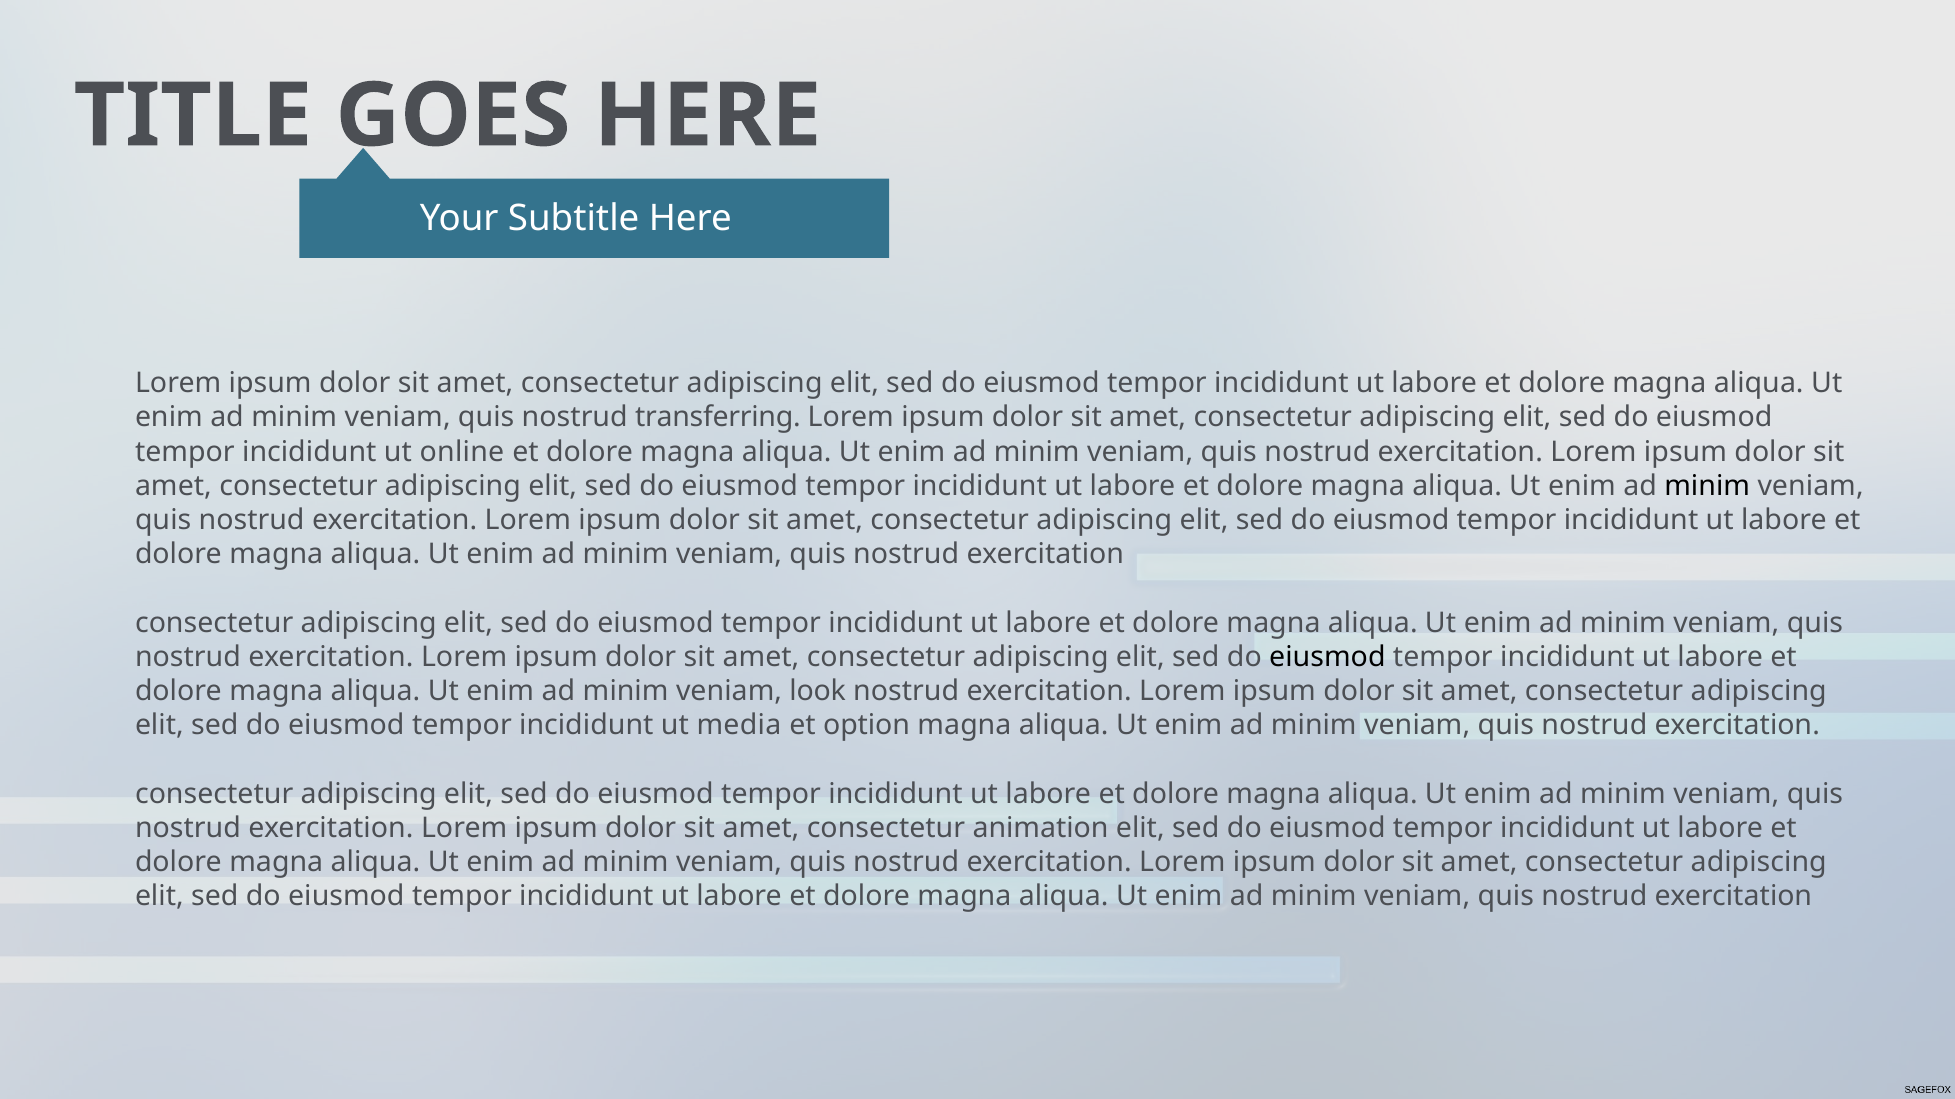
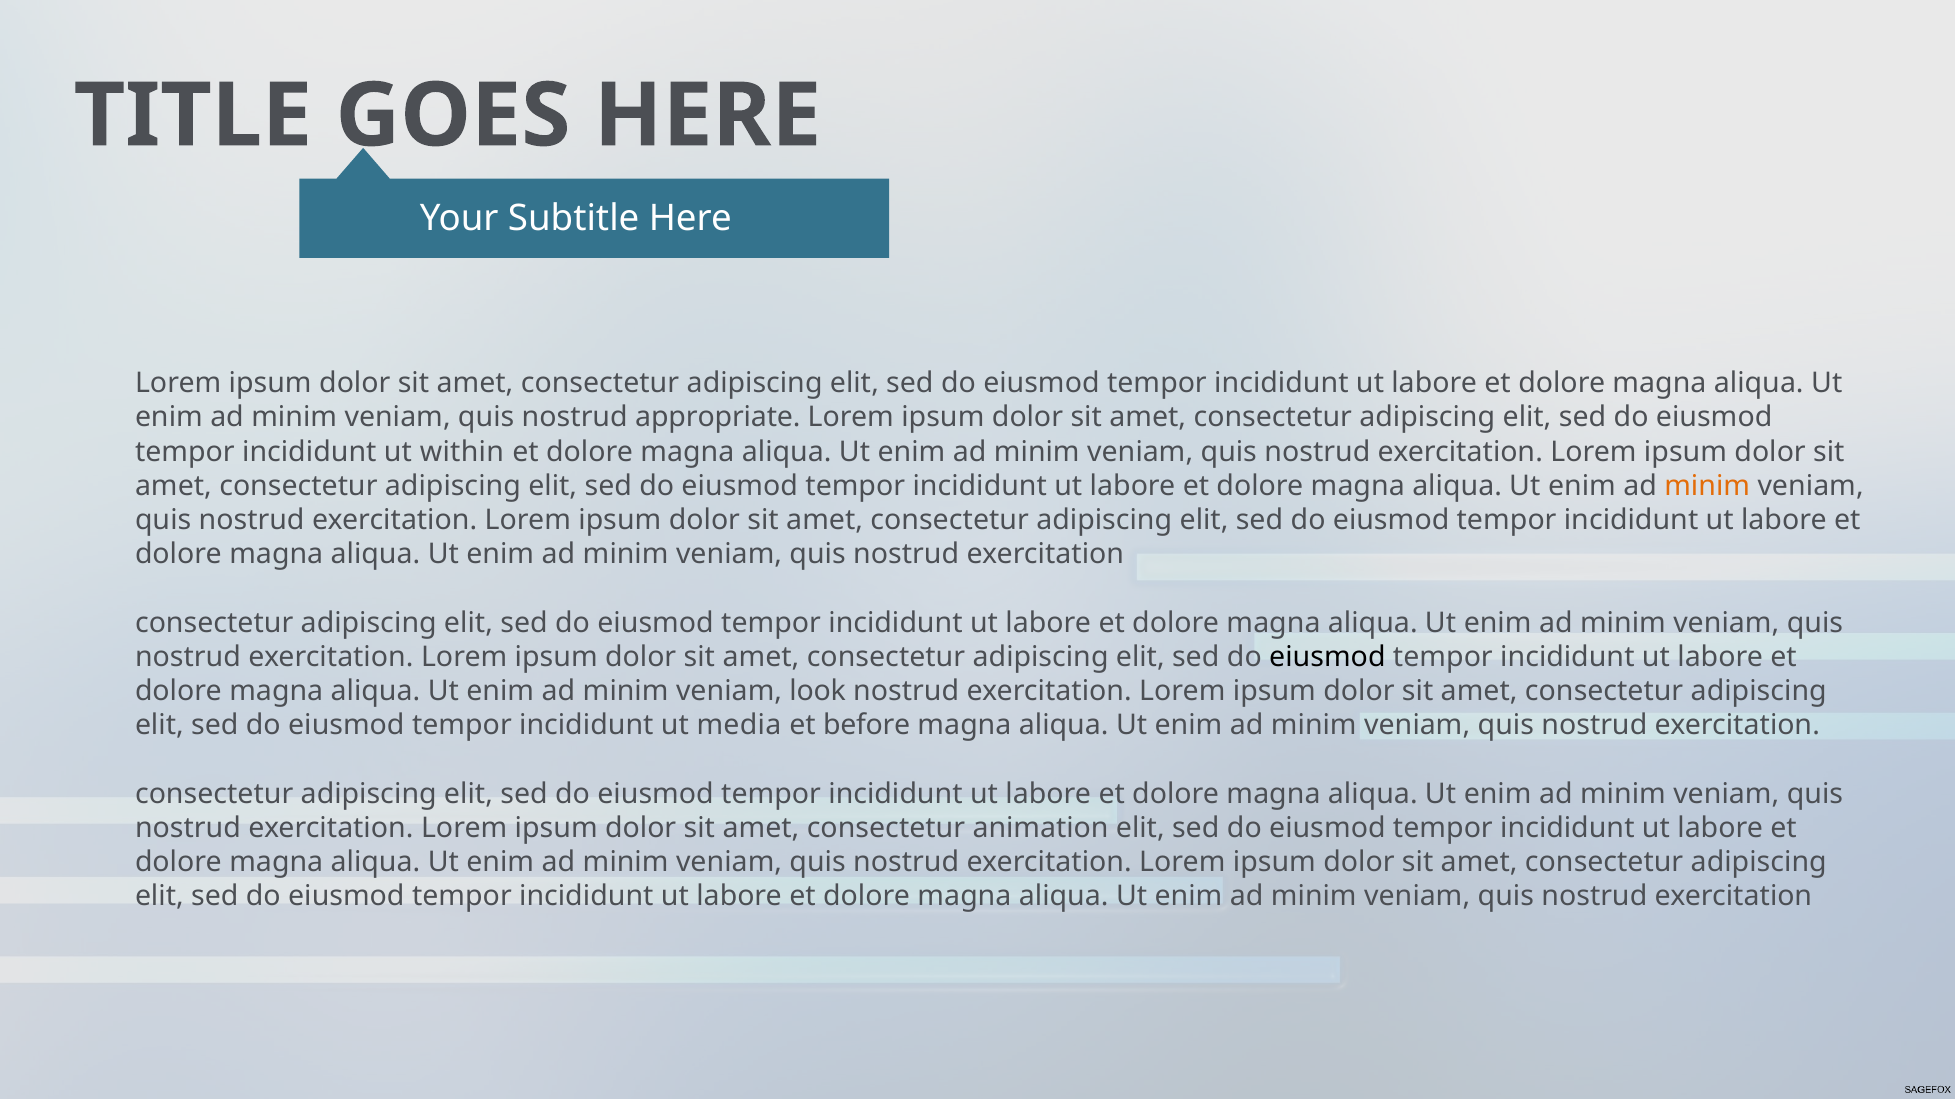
transferring: transferring -> appropriate
online: online -> within
minim at (1707, 486) colour: black -> orange
option: option -> before
